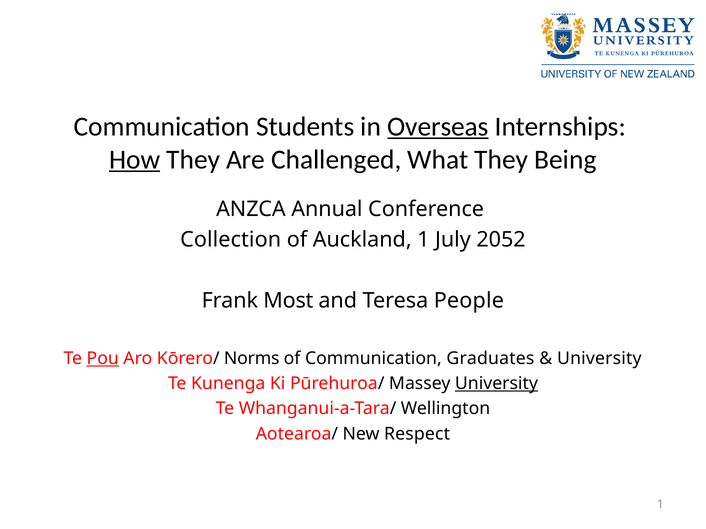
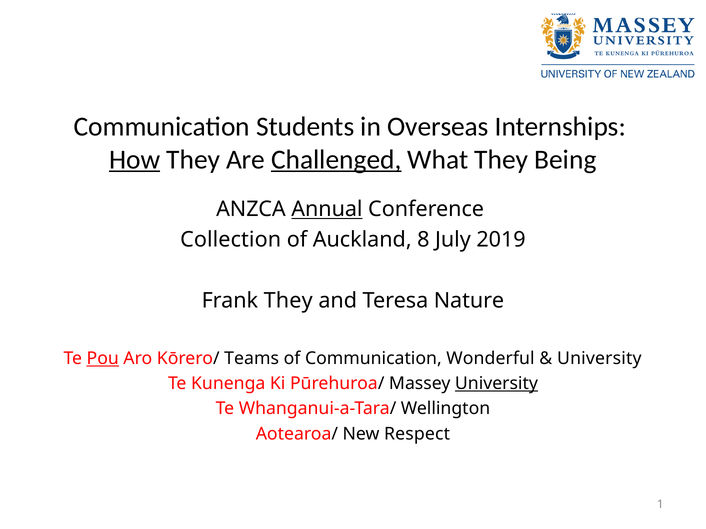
Overseas underline: present -> none
Challenged underline: none -> present
Annual underline: none -> present
Auckland 1: 1 -> 8
2052: 2052 -> 2019
Frank Most: Most -> They
People: People -> Nature
Norms: Norms -> Teams
Graduates: Graduates -> Wonderful
